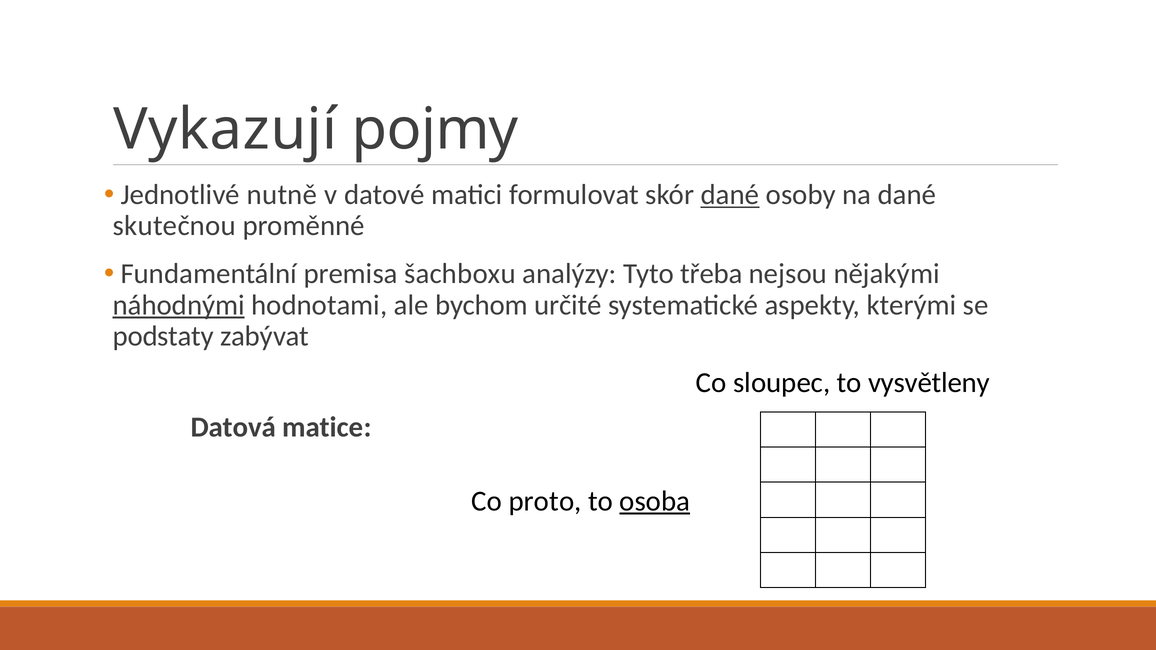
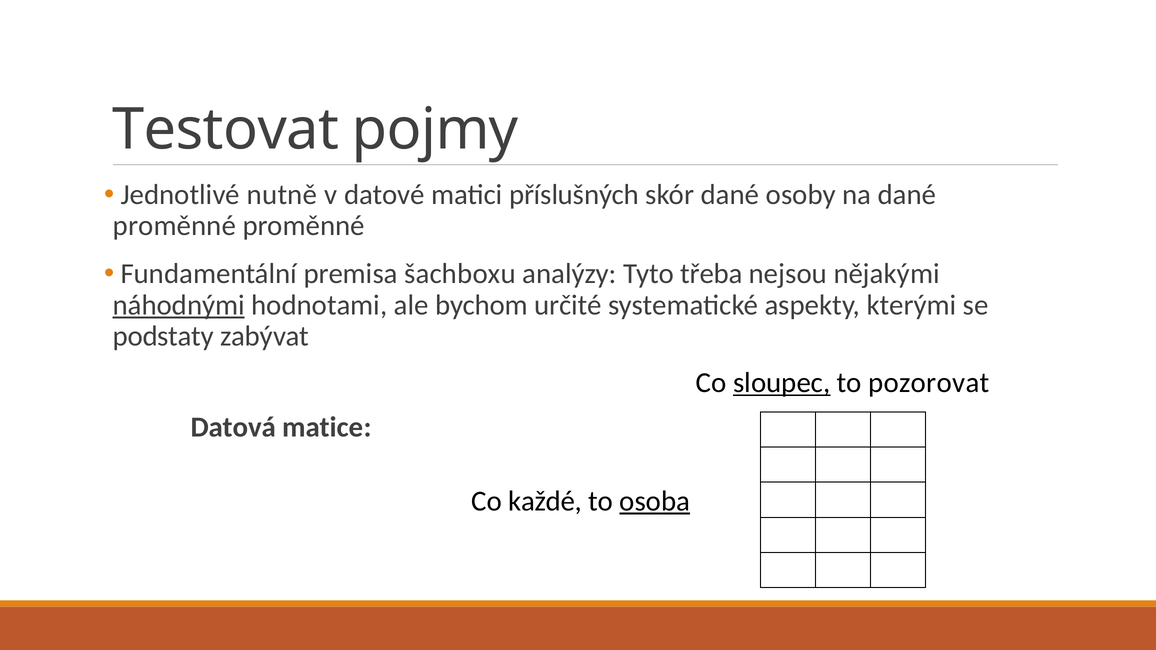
Vykazují: Vykazují -> Testovat
formulovat: formulovat -> příslušných
dané at (730, 195) underline: present -> none
skutečnou at (174, 226): skutečnou -> proměnné
sloupec underline: none -> present
vysvětleny: vysvětleny -> pozorovat
proto: proto -> každé
